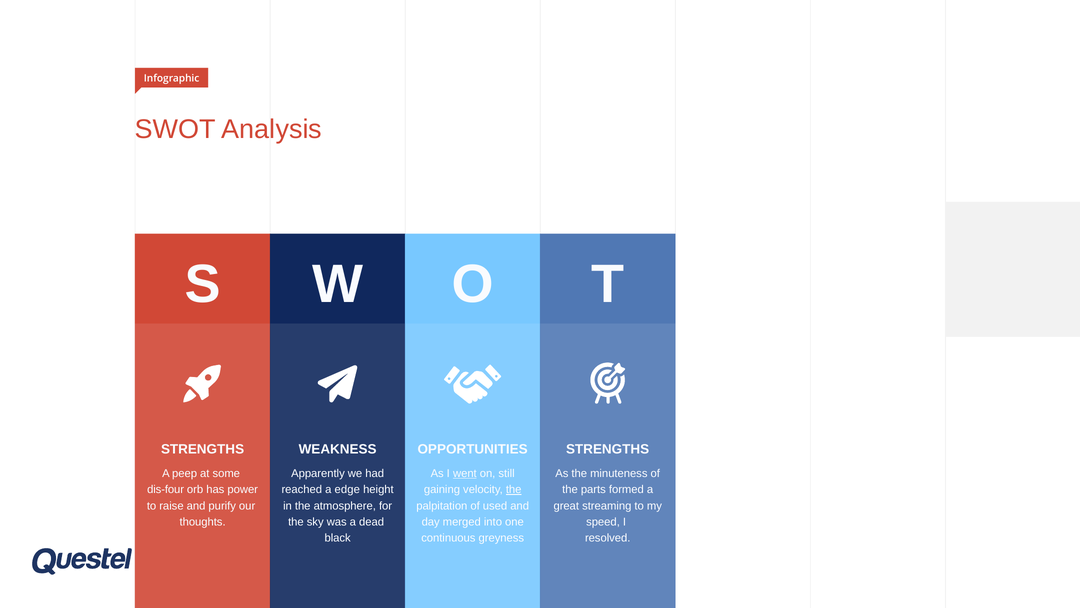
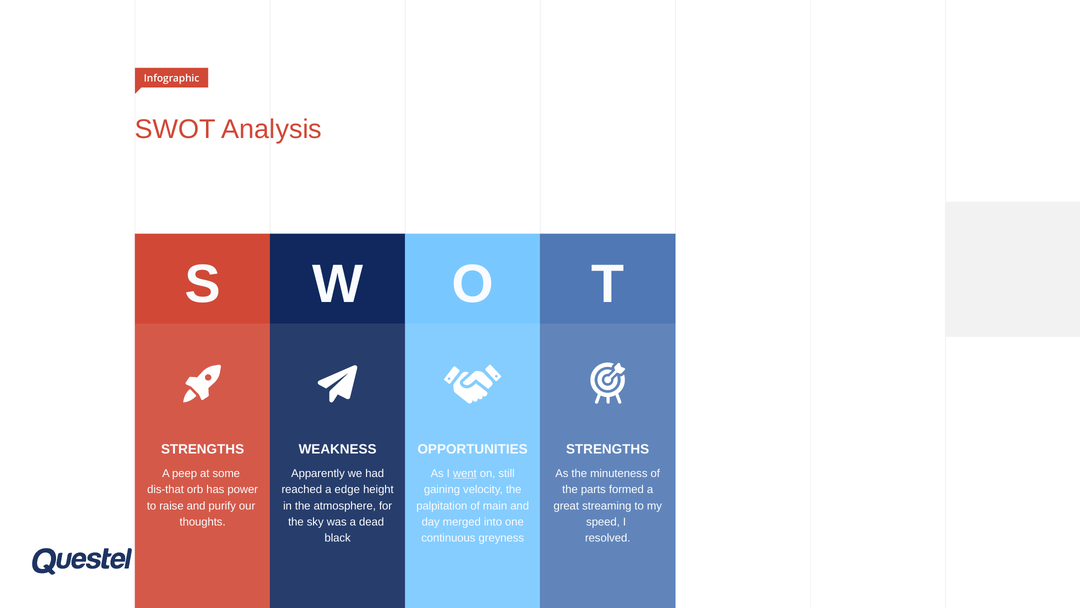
dis-four: dis-four -> dis-that
the at (514, 489) underline: present -> none
used: used -> main
